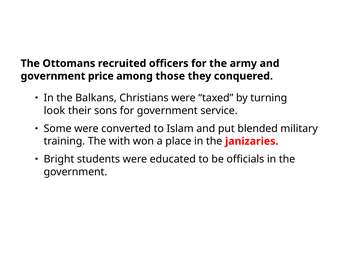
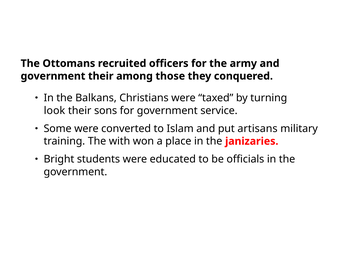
government price: price -> their
blended: blended -> artisans
